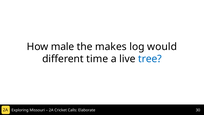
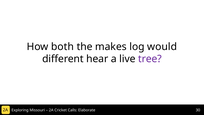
male: male -> both
time: time -> hear
tree colour: blue -> purple
